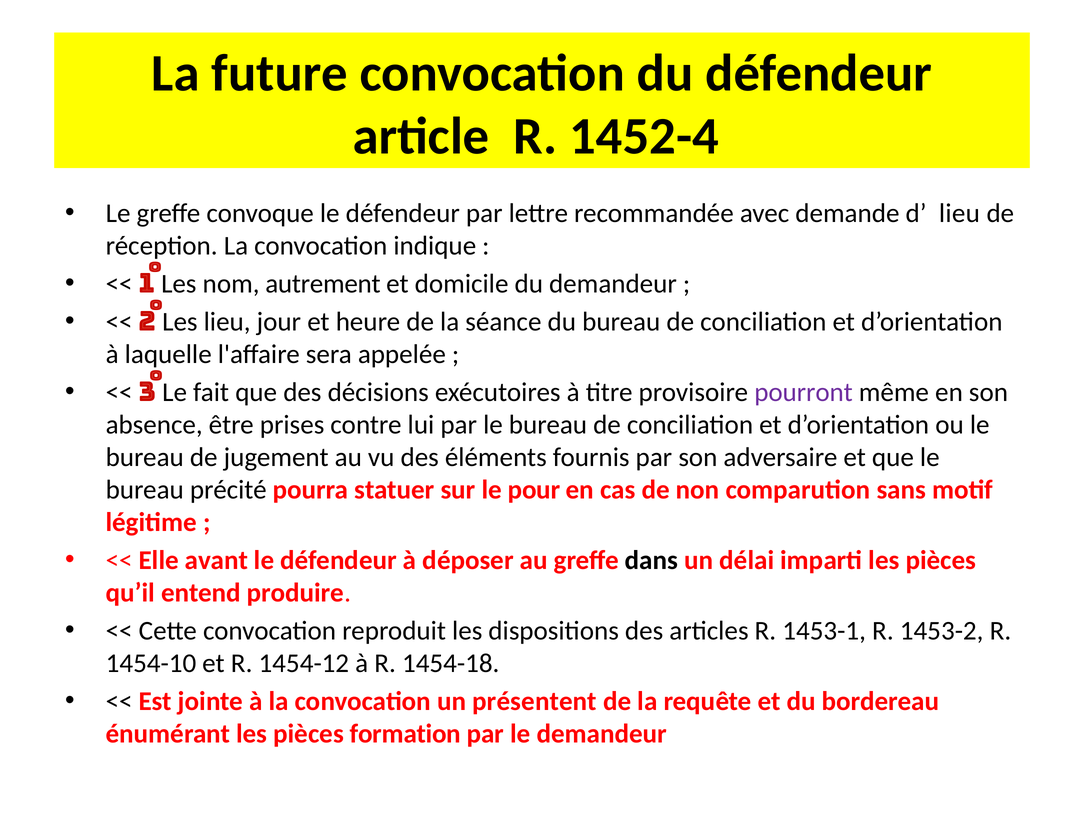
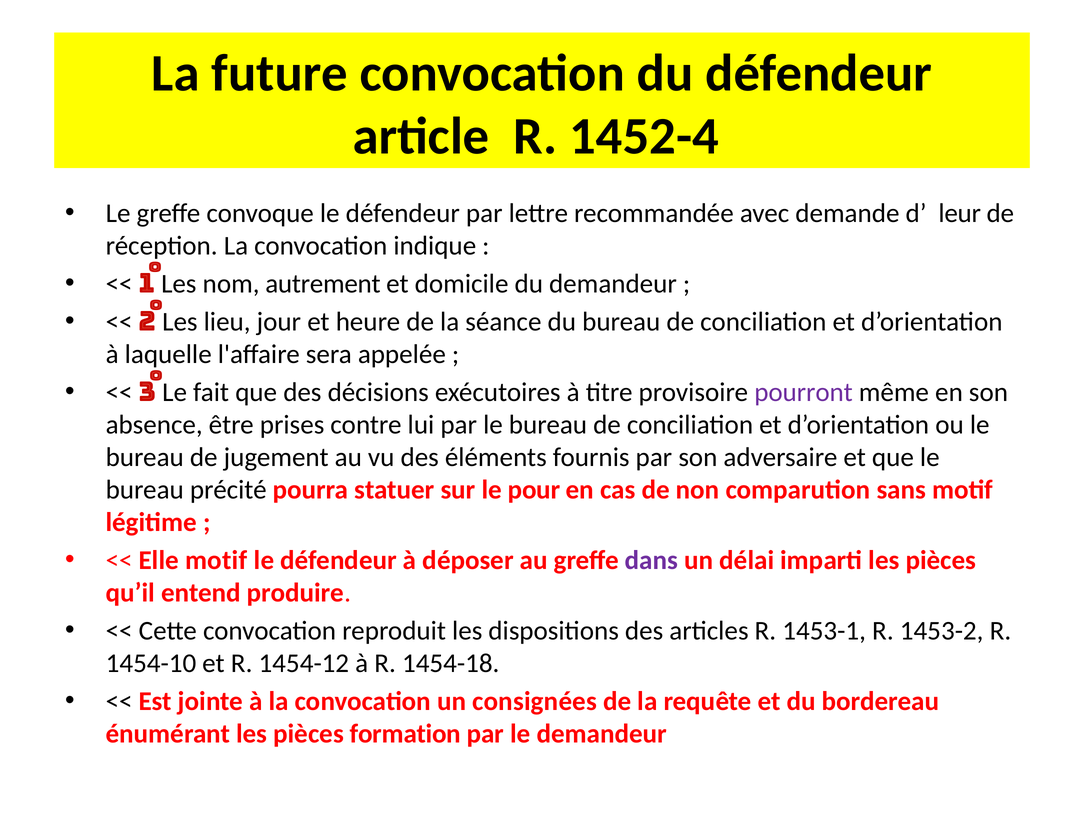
d lieu: lieu -> leur
Elle avant: avant -> motif
dans colour: black -> purple
présentent: présentent -> consignées
